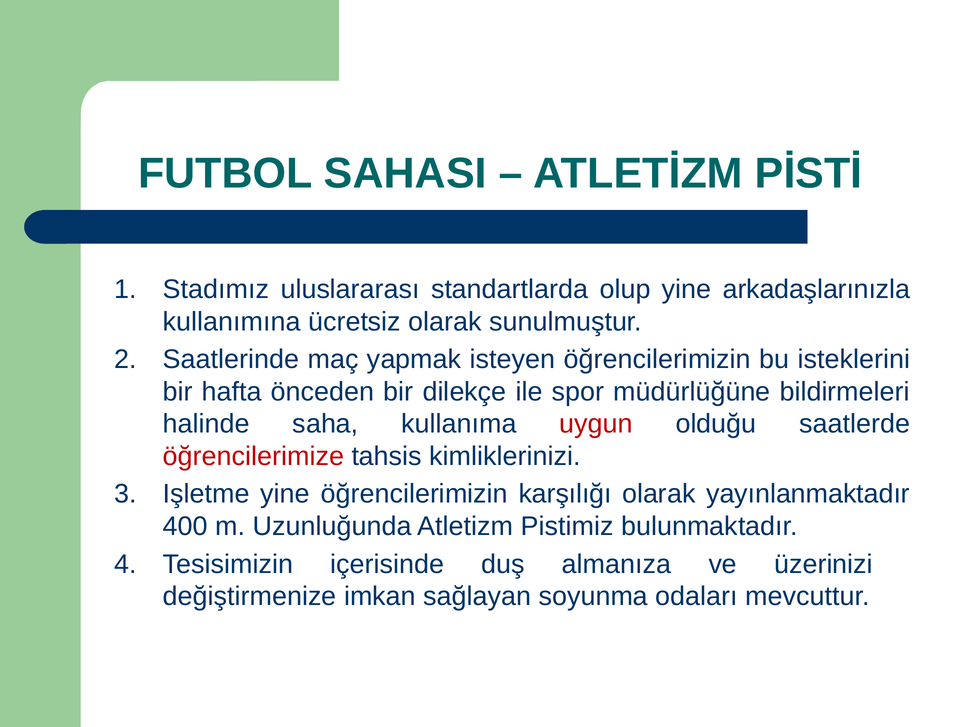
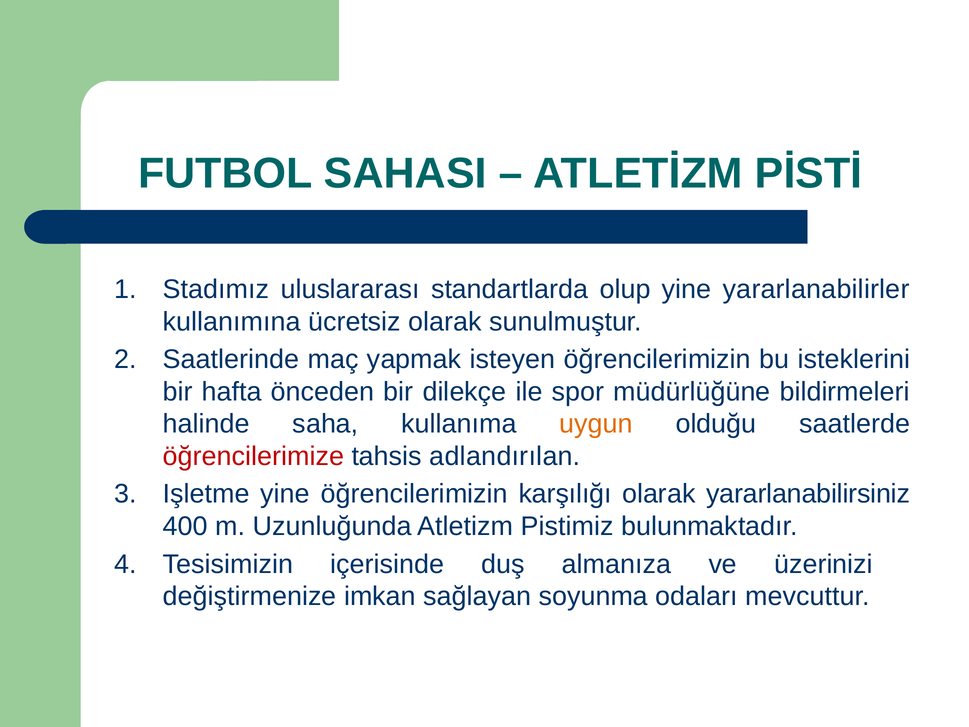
arkadaşlarınızla: arkadaşlarınızla -> yararlanabilirler
uygun colour: red -> orange
kimliklerinizi: kimliklerinizi -> adlandırılan
yayınlanmaktadır: yayınlanmaktadır -> yararlanabilirsiniz
